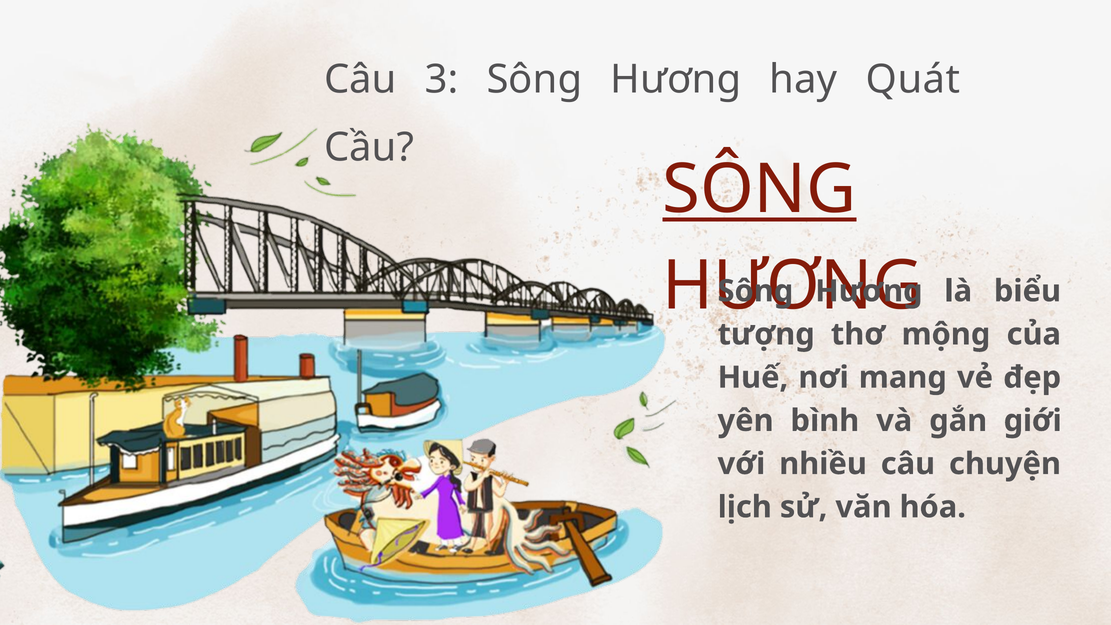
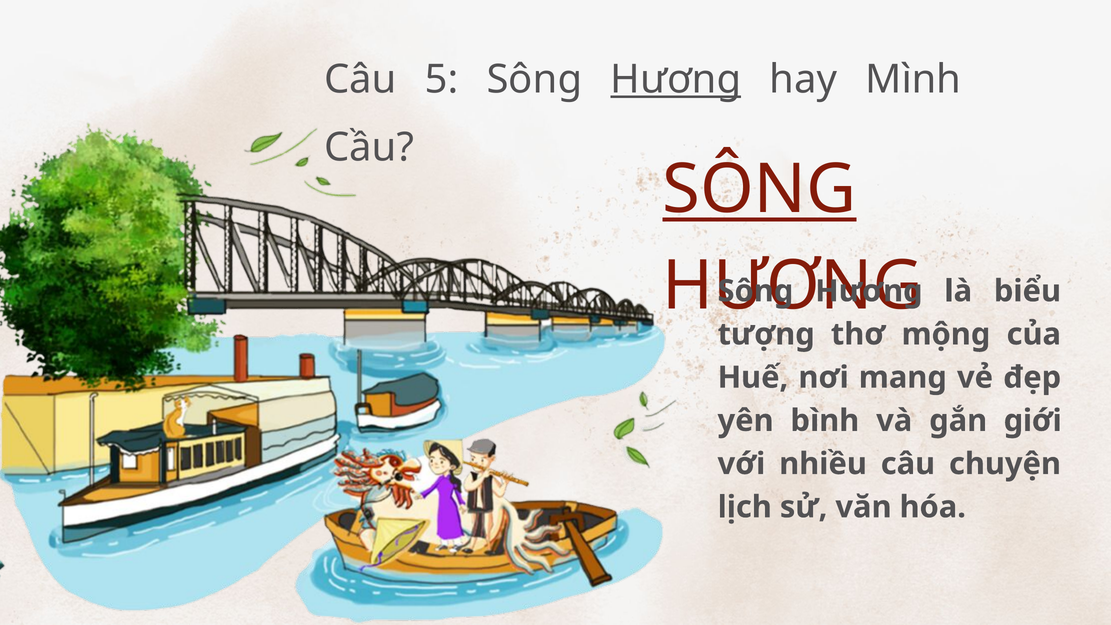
3: 3 -> 5
Hương at (676, 79) underline: none -> present
Quát: Quát -> Mình
